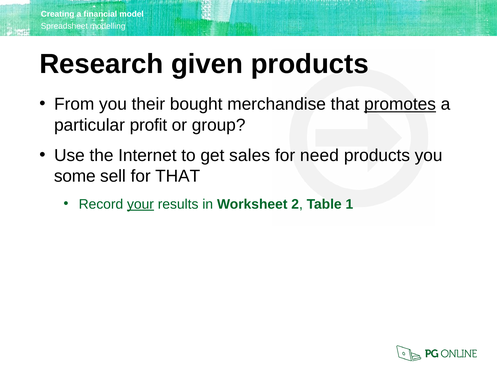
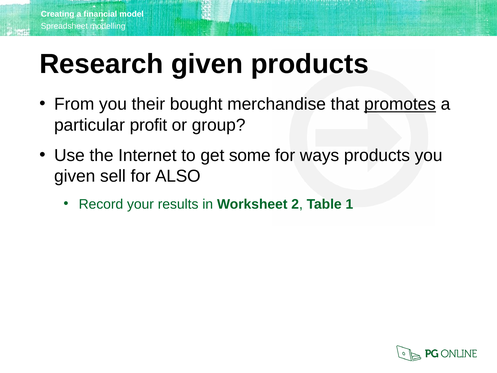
sales: sales -> some
need: need -> ways
some at (75, 176): some -> given
for THAT: THAT -> ALSO
your underline: present -> none
